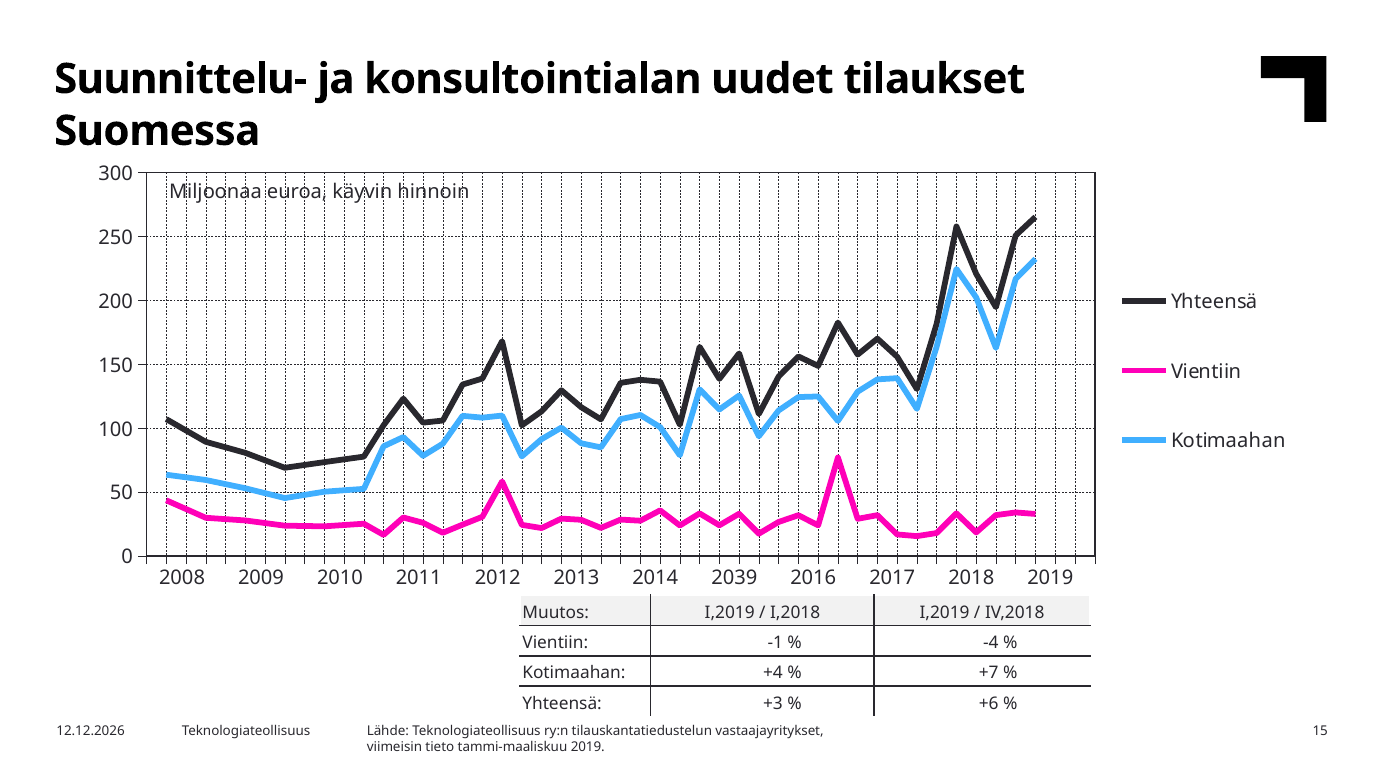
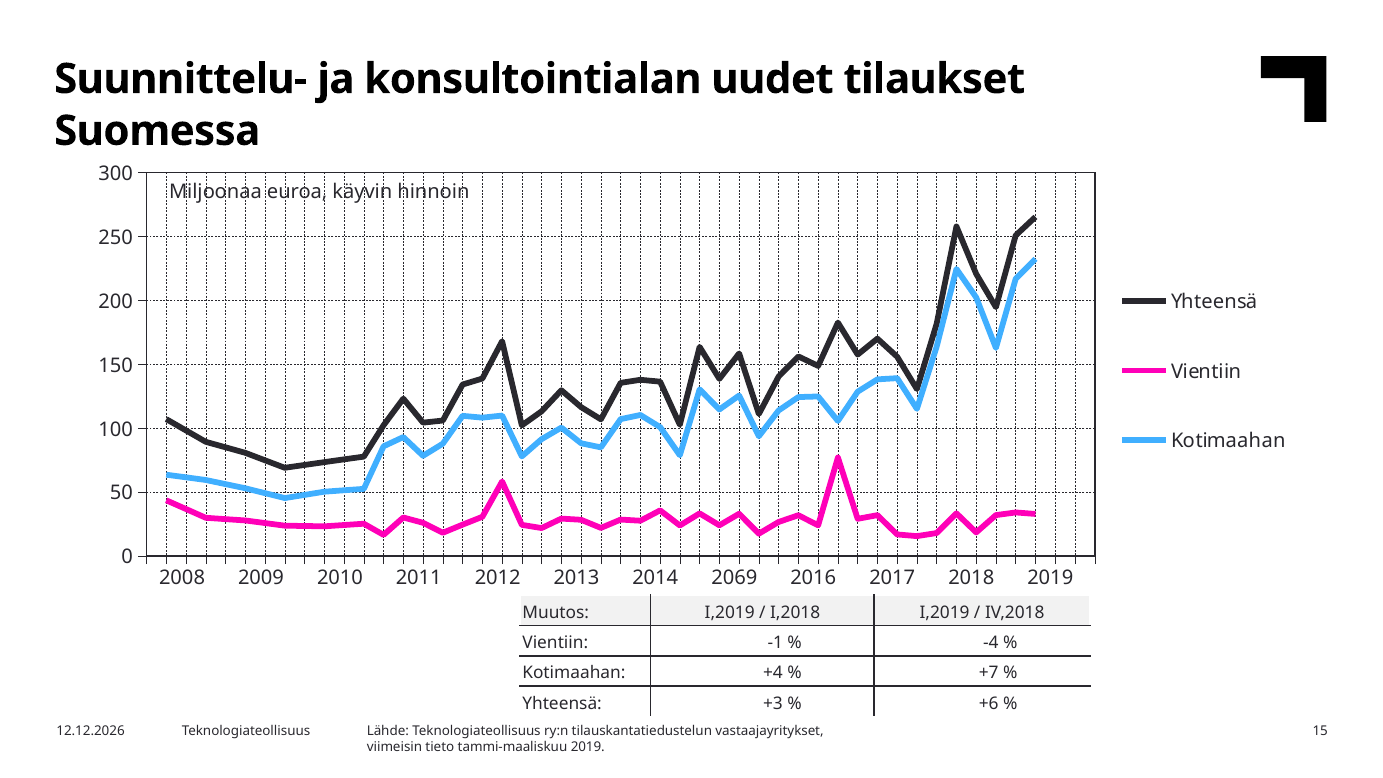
2039: 2039 -> 2069
